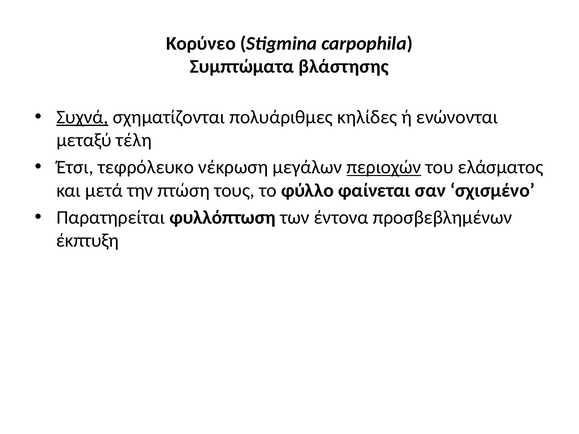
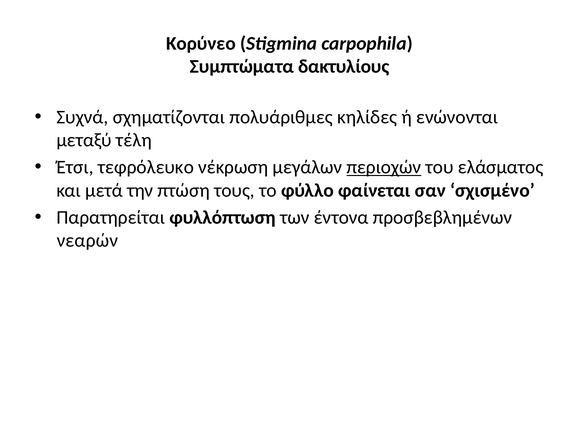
βλάστησης: βλάστησης -> δακτυλίους
Συχνά underline: present -> none
έκπτυξη: έκπτυξη -> νεαρών
